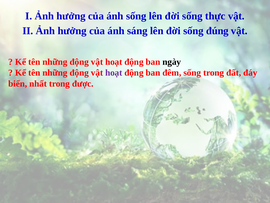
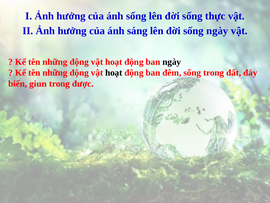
sống đúng: đúng -> ngày
hoạt at (114, 73) colour: purple -> black
nhất: nhất -> giun
